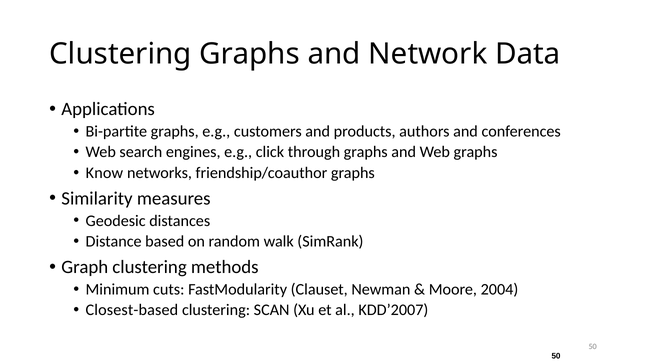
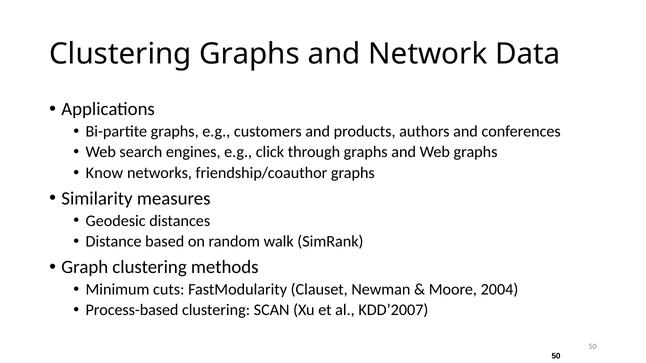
Closest-based: Closest-based -> Process-based
